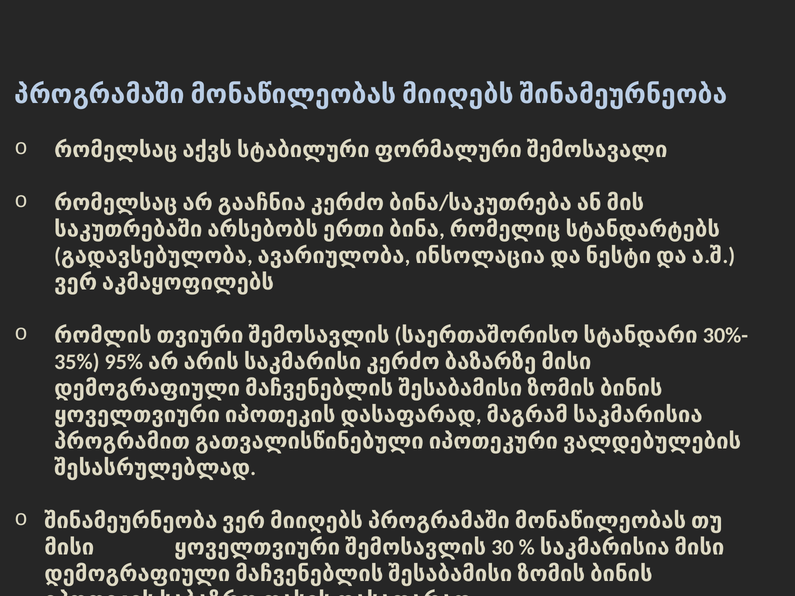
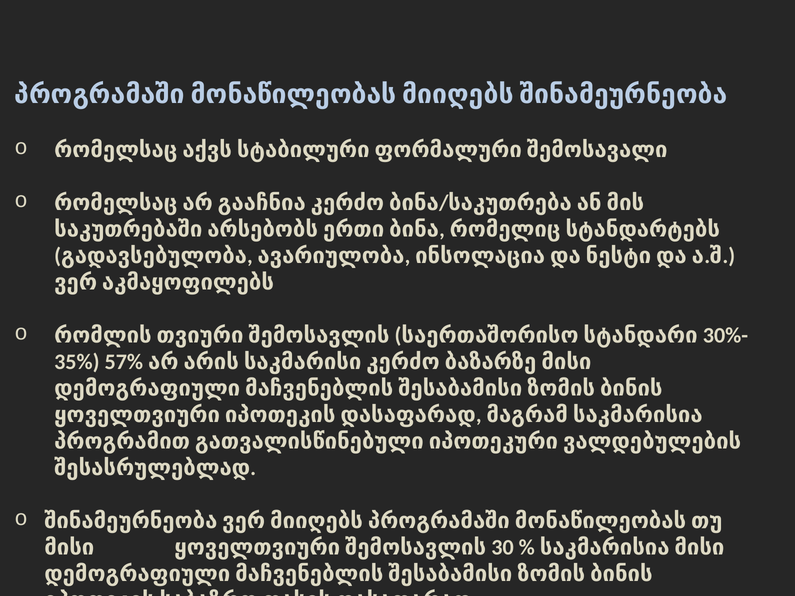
95%: 95% -> 57%
